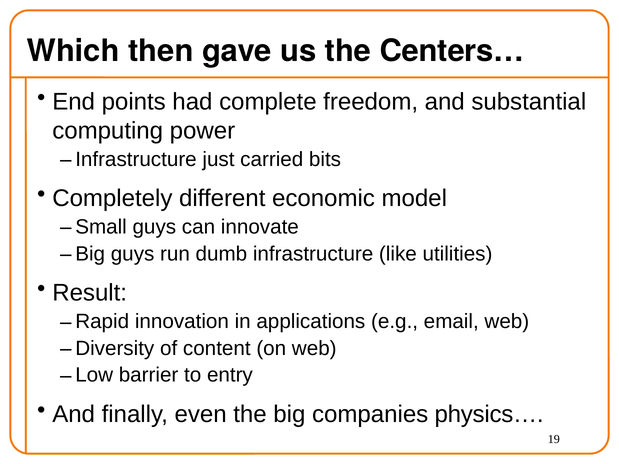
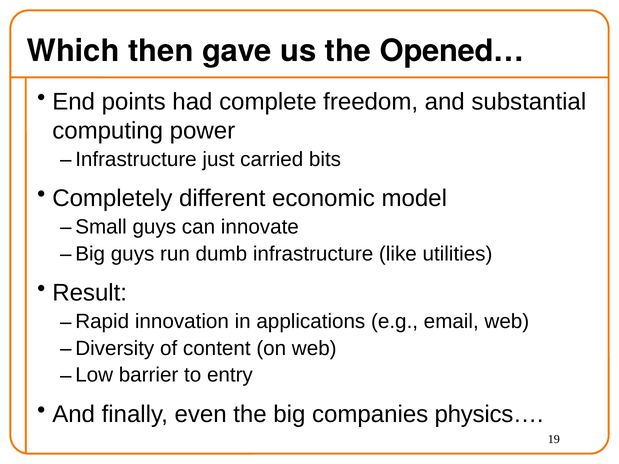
Centers…: Centers… -> Opened…
